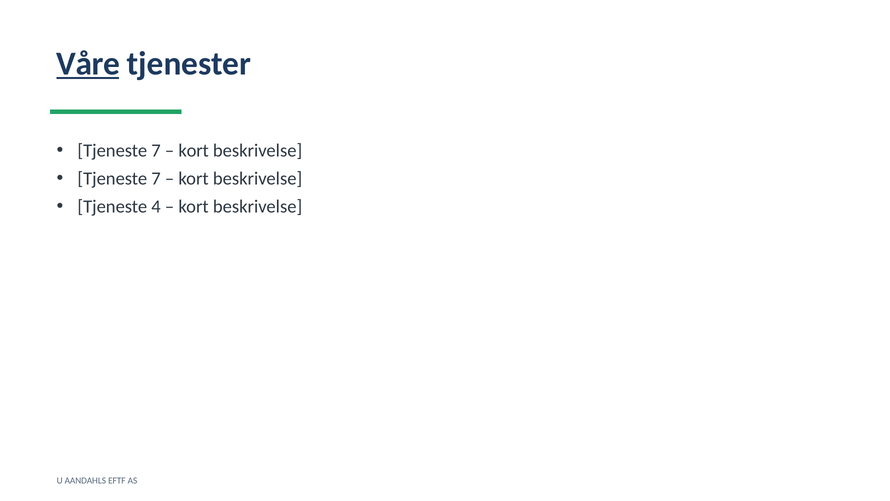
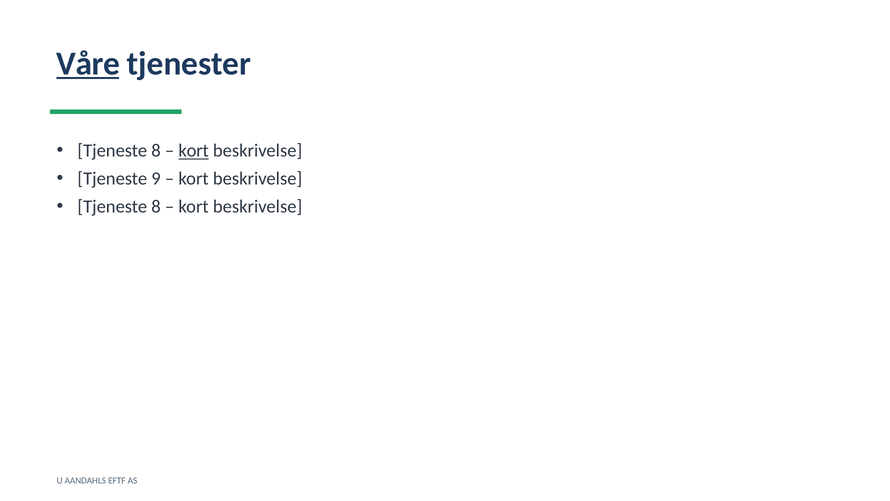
7 at (156, 151): 7 -> 8
kort at (194, 151) underline: none -> present
7 at (156, 179): 7 -> 9
4 at (156, 206): 4 -> 8
